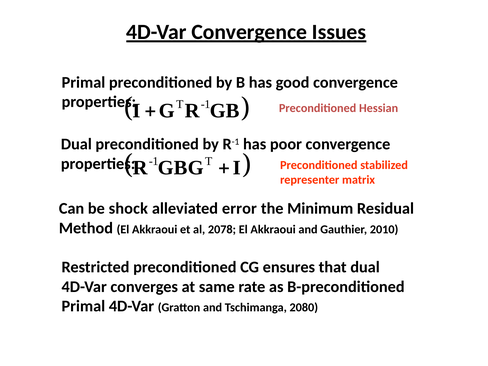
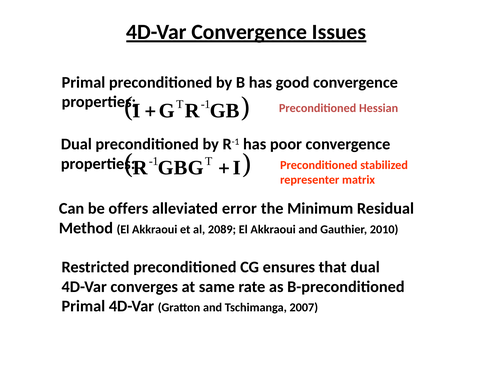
shock: shock -> offers
2078: 2078 -> 2089
2080: 2080 -> 2007
